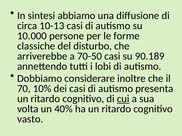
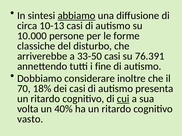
abbiamo underline: none -> present
70-50: 70-50 -> 33-50
90.189: 90.189 -> 76.391
lobi: lobi -> fine
10%: 10% -> 18%
